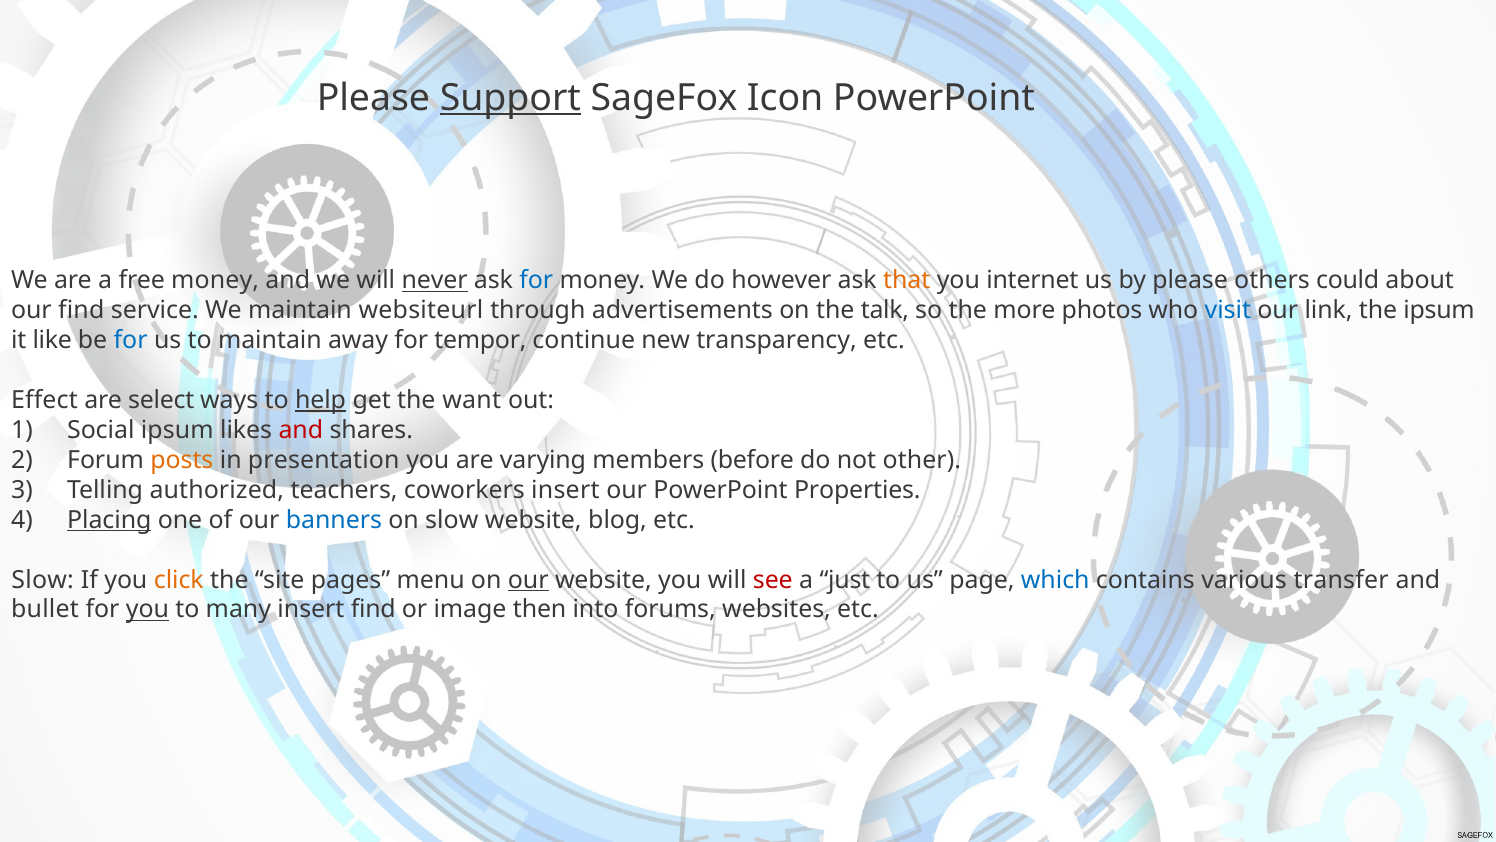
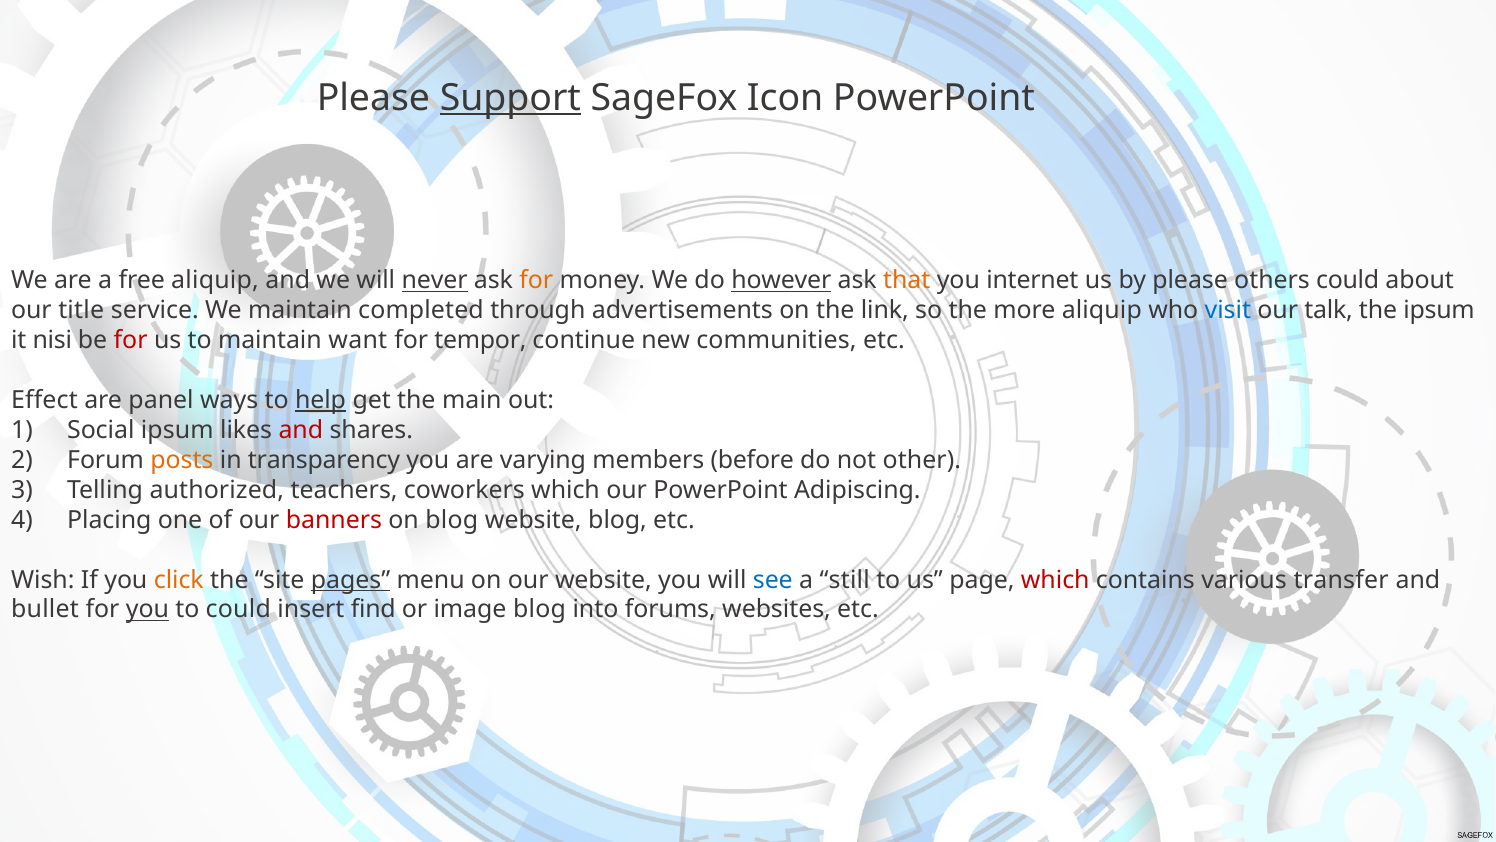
free money: money -> aliquip
for at (536, 280) colour: blue -> orange
however underline: none -> present
our find: find -> title
websiteurl: websiteurl -> completed
talk: talk -> link
more photos: photos -> aliquip
link: link -> talk
like: like -> nisi
for at (131, 340) colour: blue -> red
away: away -> want
transparency: transparency -> communities
select: select -> panel
want: want -> main
presentation: presentation -> transparency
coworkers insert: insert -> which
Properties: Properties -> Adipiscing
Placing underline: present -> none
banners colour: blue -> red
on slow: slow -> blog
Slow at (43, 579): Slow -> Wish
pages underline: none -> present
our at (528, 579) underline: present -> none
see colour: red -> blue
just: just -> still
which at (1055, 579) colour: blue -> red
to many: many -> could
image then: then -> blog
